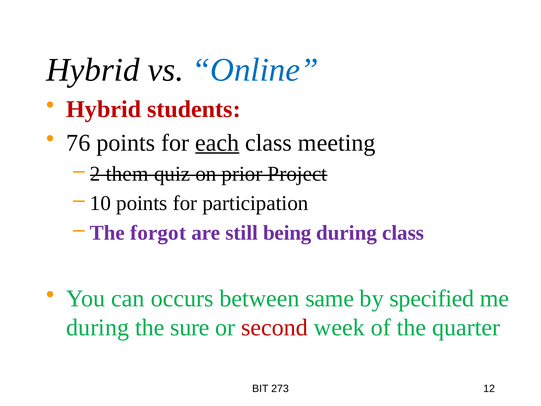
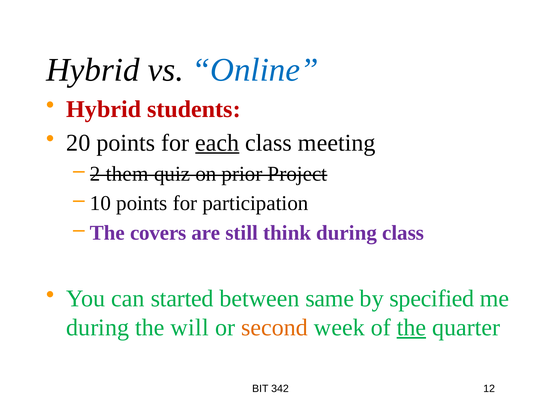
76: 76 -> 20
forgot: forgot -> covers
being: being -> think
occurs: occurs -> started
sure: sure -> will
second colour: red -> orange
the at (411, 327) underline: none -> present
273: 273 -> 342
